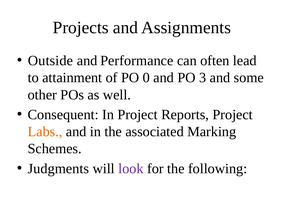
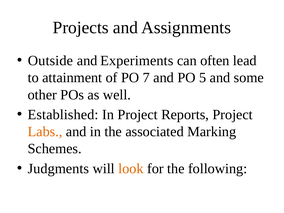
Performance: Performance -> Experiments
0: 0 -> 7
3: 3 -> 5
Consequent: Consequent -> Established
look colour: purple -> orange
